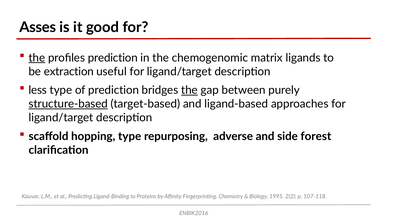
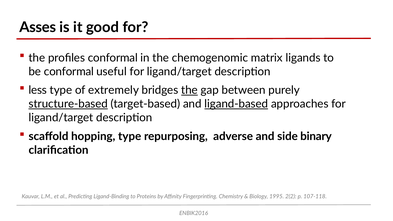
the at (37, 58) underline: present -> none
profiles prediction: prediction -> conformal
be extraction: extraction -> conformal
of prediction: prediction -> extremely
ligand-based underline: none -> present
forest: forest -> binary
